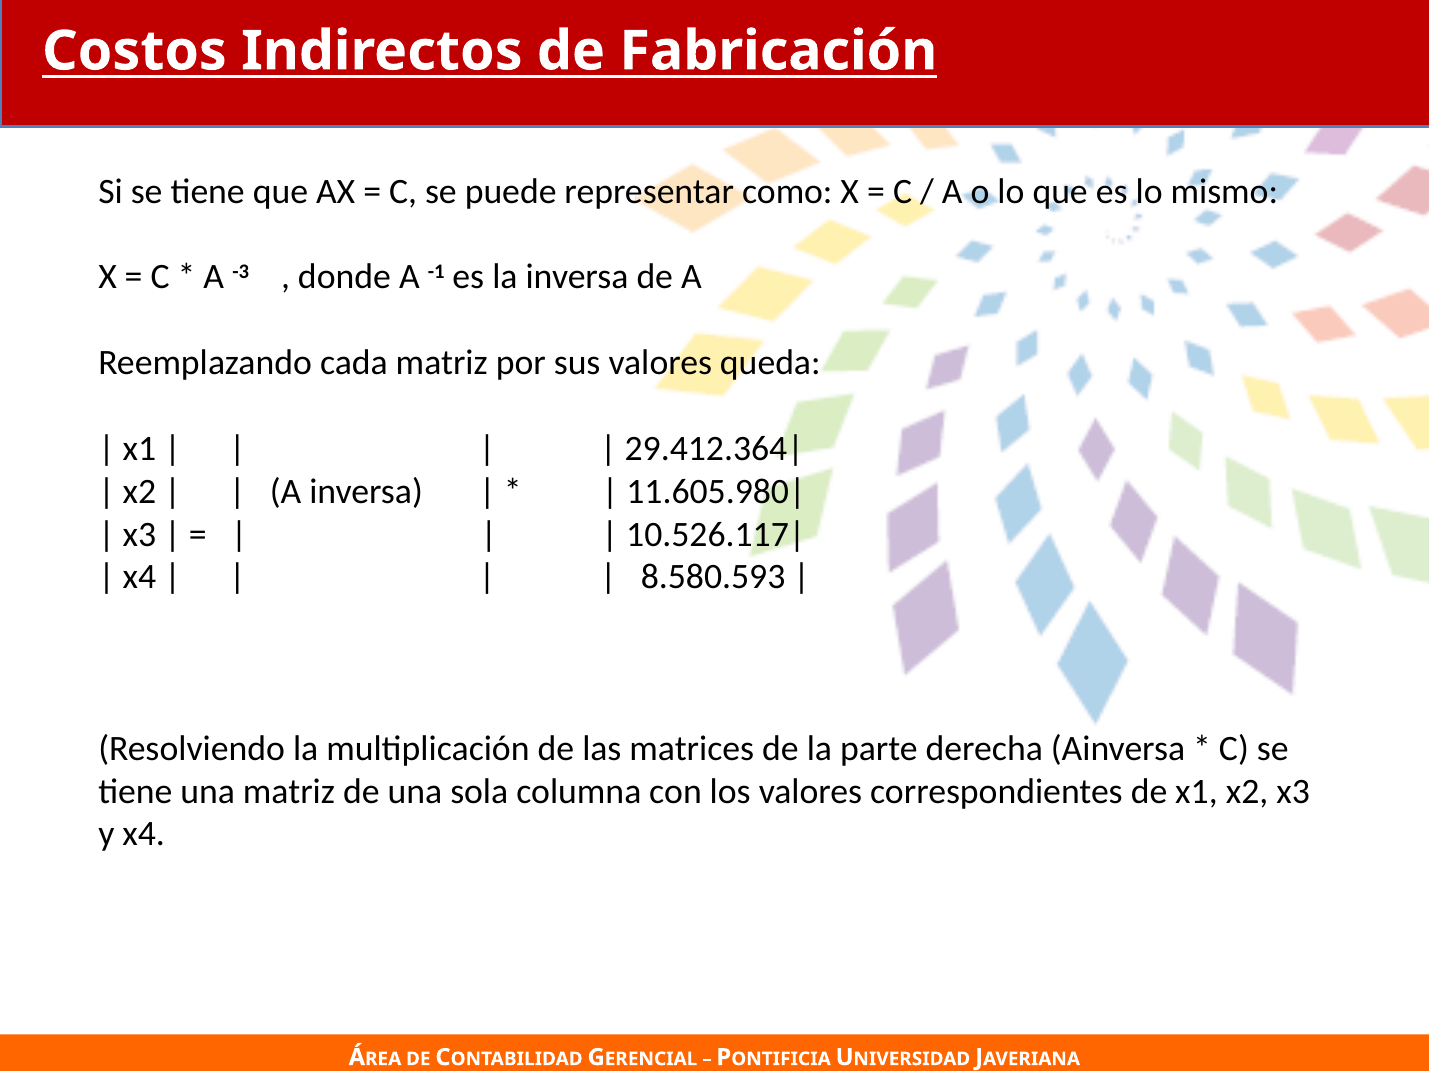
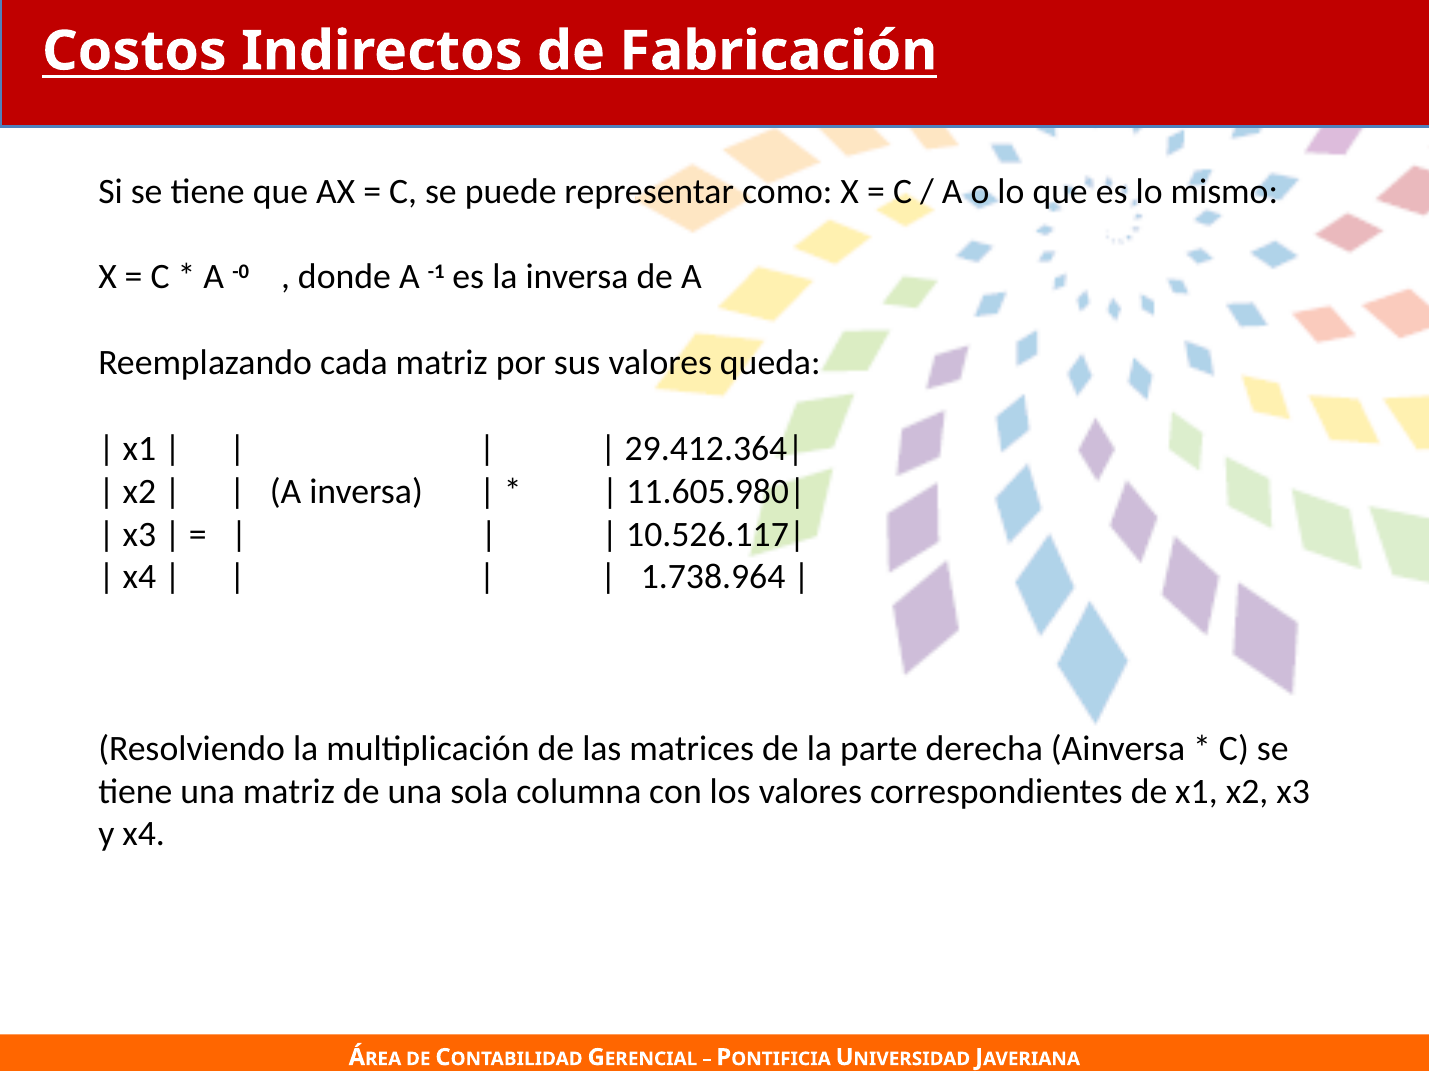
-3: -3 -> -0
8.580.593: 8.580.593 -> 1.738.964
